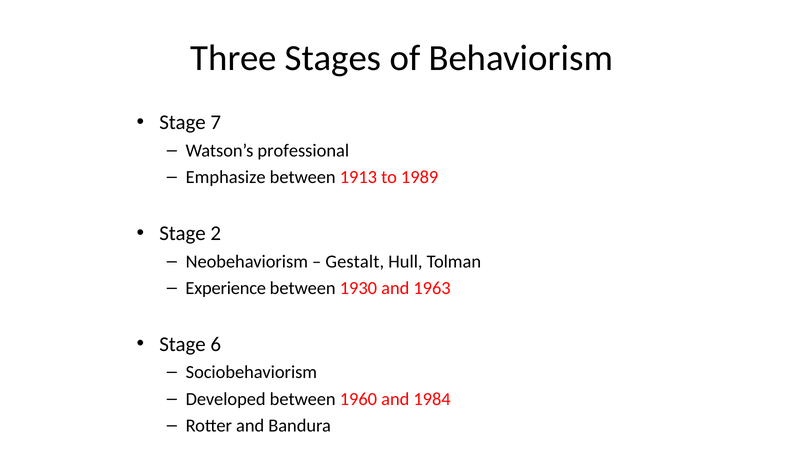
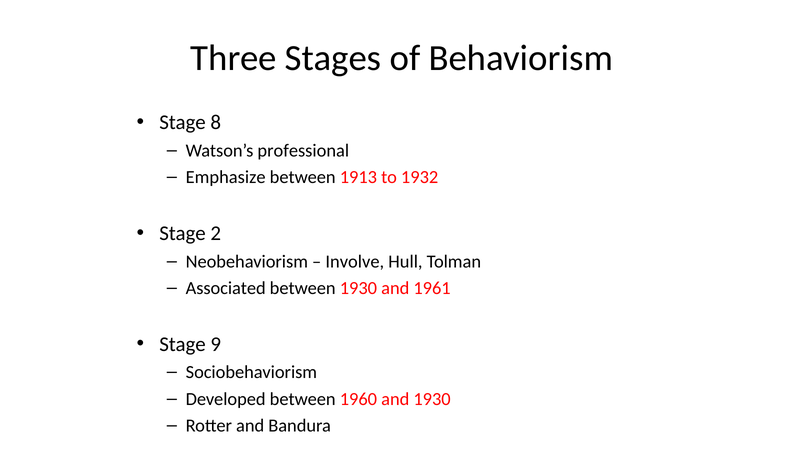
7: 7 -> 8
1989: 1989 -> 1932
Gestalt: Gestalt -> Involve
Experience: Experience -> Associated
1963: 1963 -> 1961
6: 6 -> 9
and 1984: 1984 -> 1930
